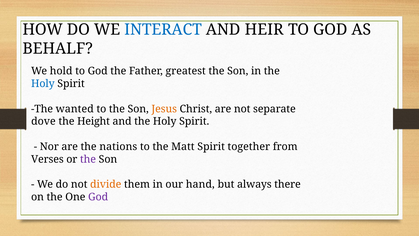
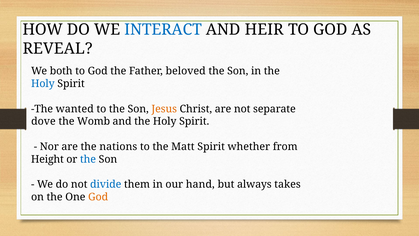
BEHALF: BEHALF -> REVEAL
hold: hold -> both
greatest: greatest -> beloved
Height: Height -> Womb
together: together -> whether
Verses: Verses -> Height
the at (88, 159) colour: purple -> blue
divide colour: orange -> blue
there: there -> takes
God at (98, 197) colour: purple -> orange
